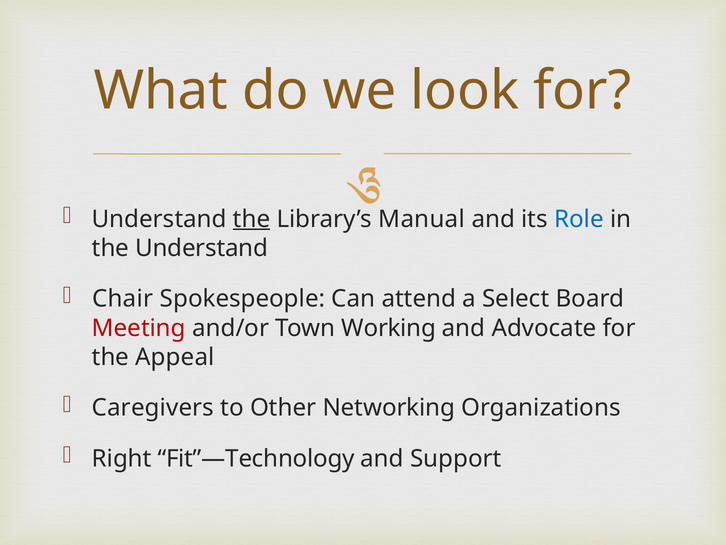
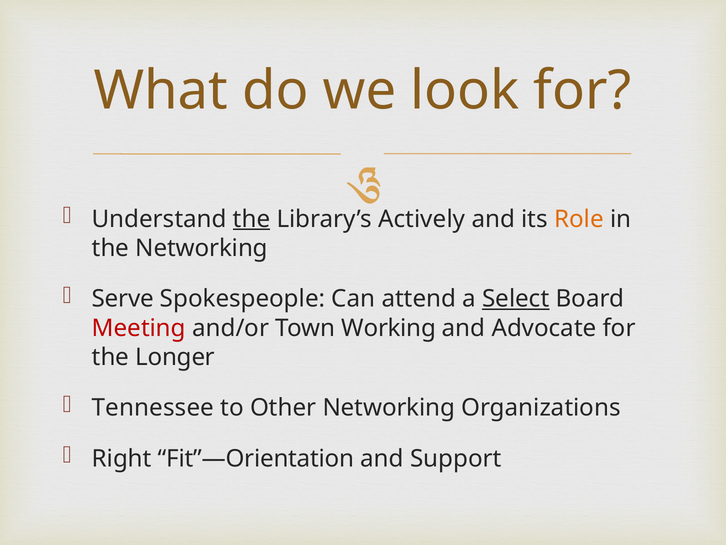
Manual: Manual -> Actively
Role colour: blue -> orange
the Understand: Understand -> Networking
Chair: Chair -> Serve
Select underline: none -> present
Appeal: Appeal -> Longer
Caregivers: Caregivers -> Tennessee
Fit”—Technology: Fit”—Technology -> Fit”—Orientation
